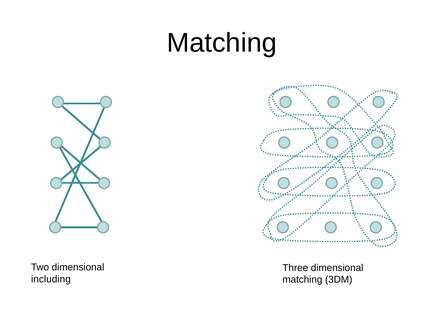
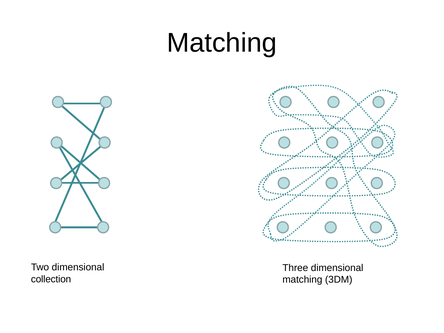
including: including -> collection
